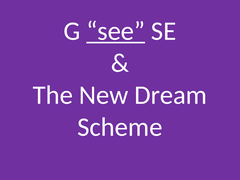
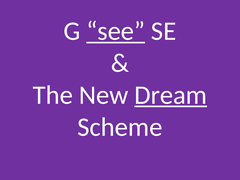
Dream underline: none -> present
